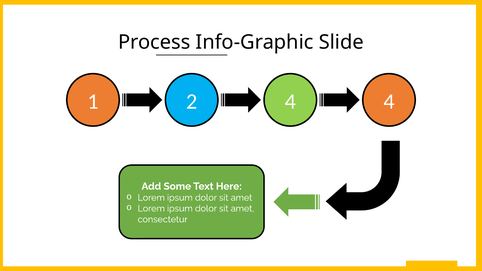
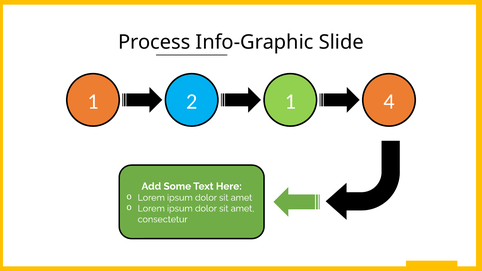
2 4: 4 -> 1
